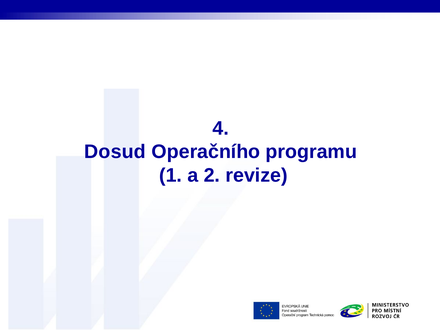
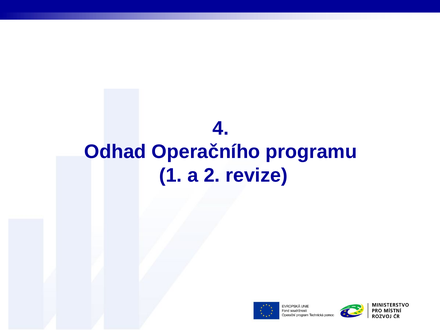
Dosud: Dosud -> Odhad
